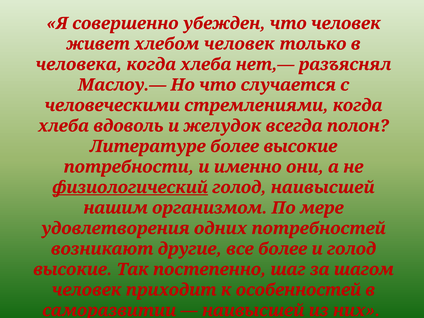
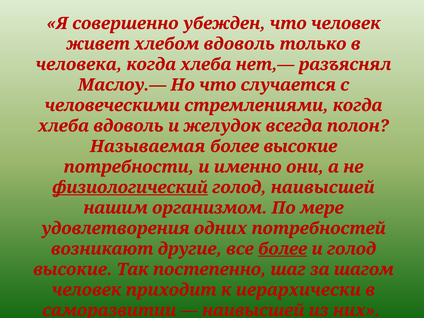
хлебом человек: человек -> вдоволь
Литературе: Литературе -> Называемая
более at (283, 249) underline: none -> present
особенностей: особенностей -> иерархически
